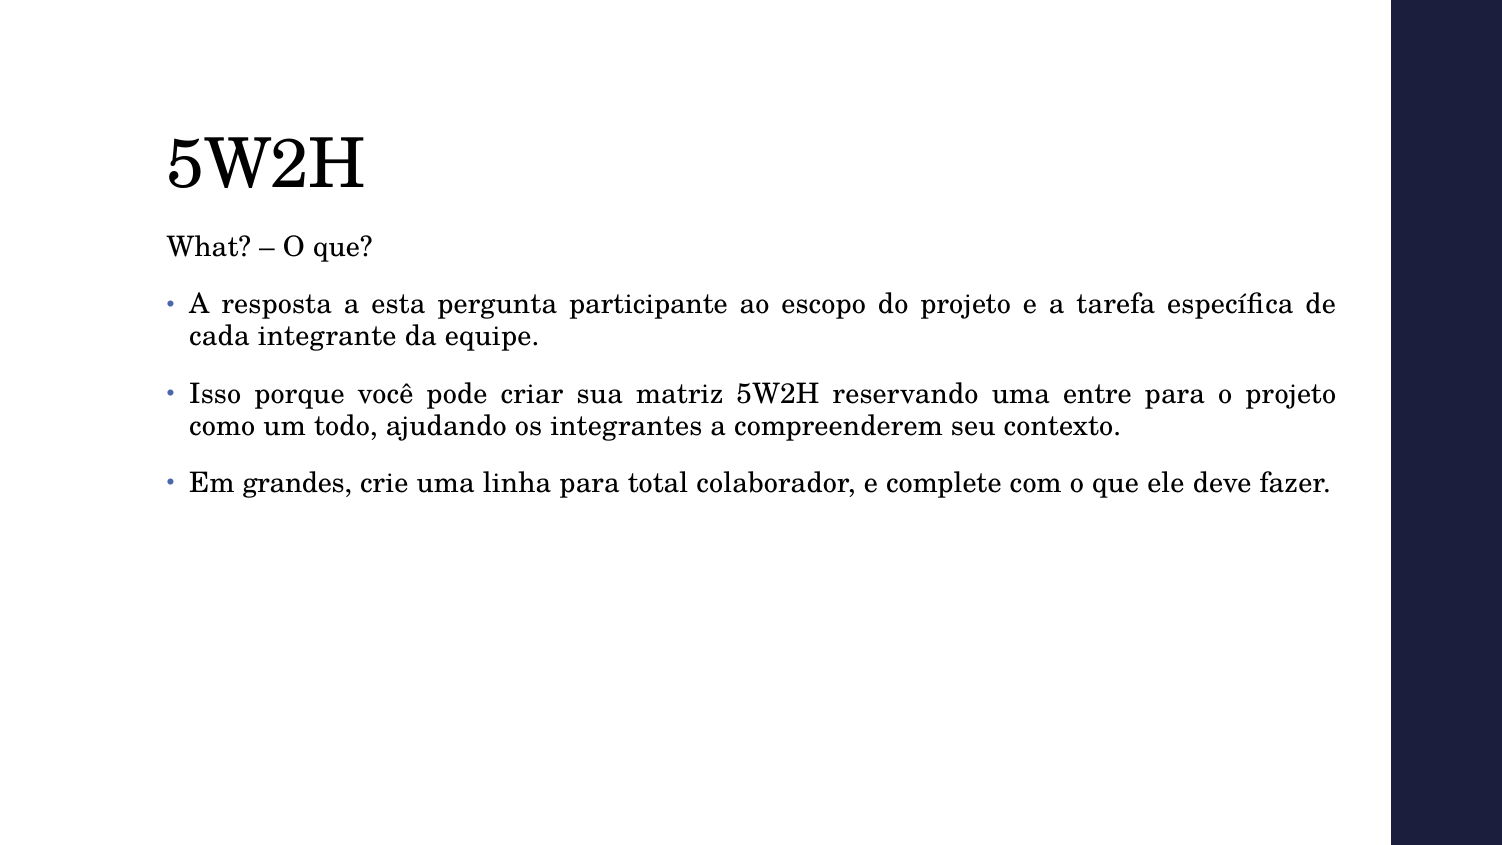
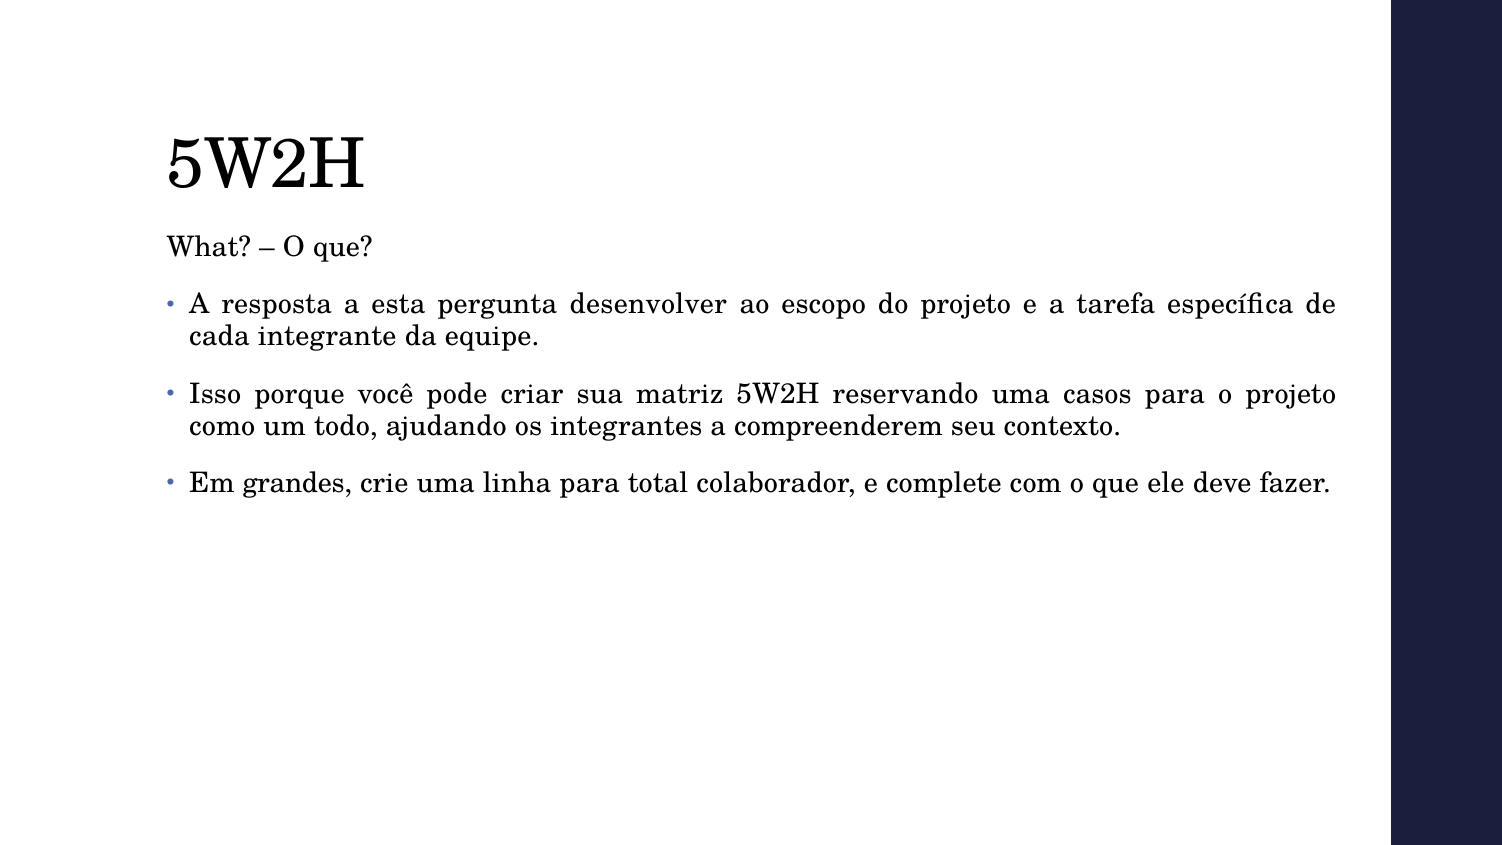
participante: participante -> desenvolver
entre: entre -> casos
